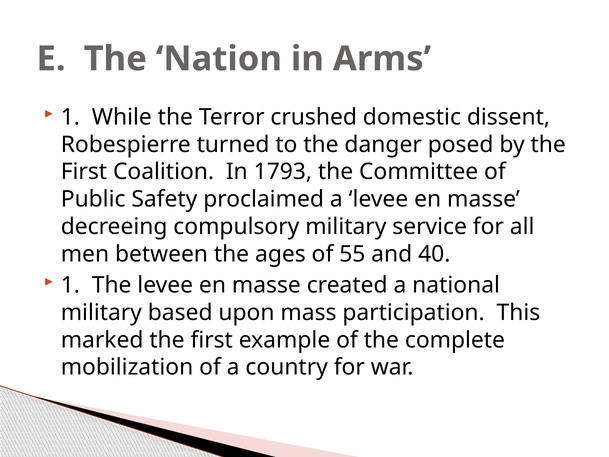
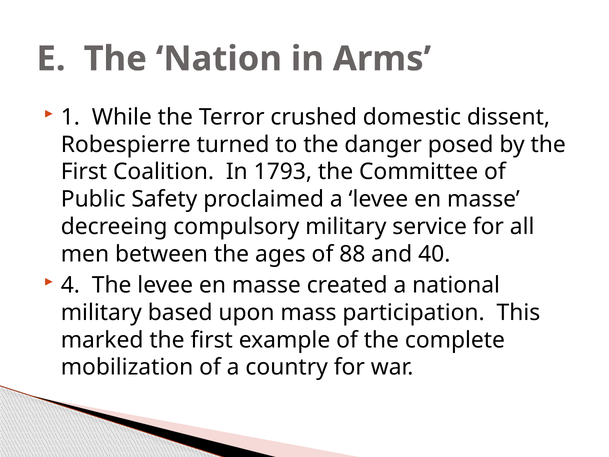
55: 55 -> 88
1 at (70, 285): 1 -> 4
